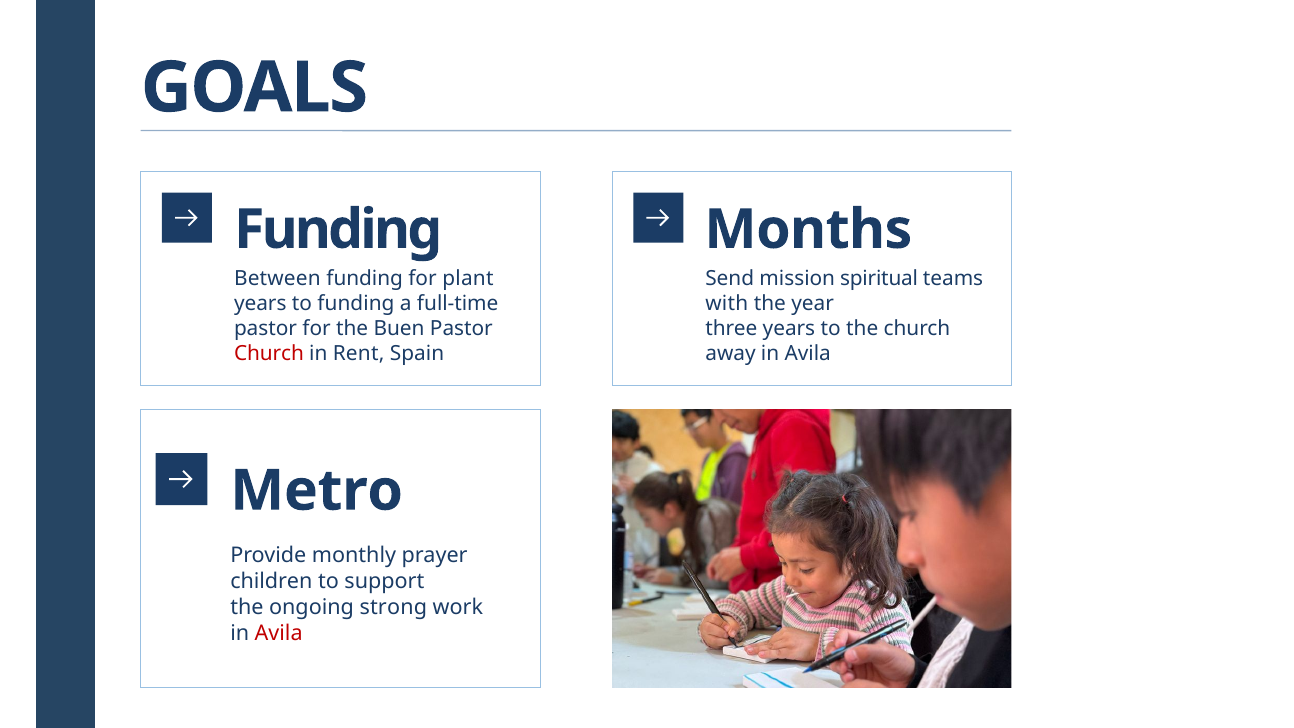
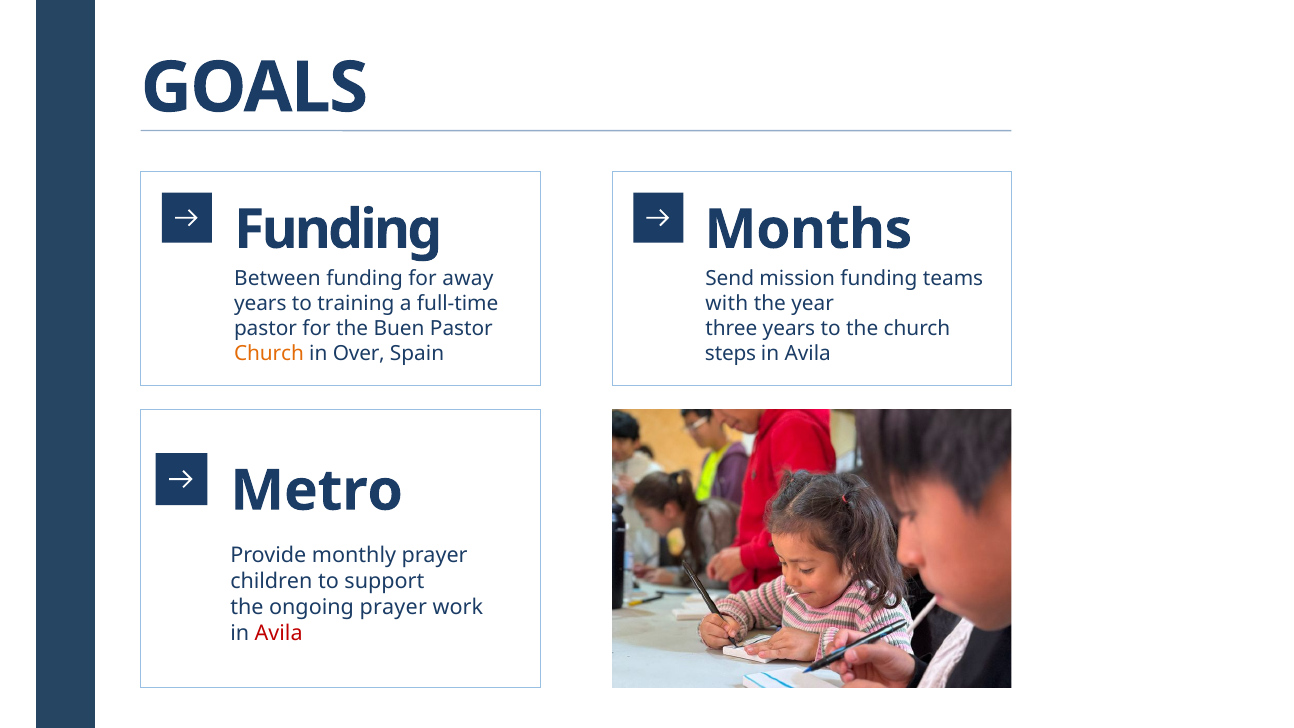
plant: plant -> away
mission spiritual: spiritual -> funding
to funding: funding -> training
Church at (269, 354) colour: red -> orange
Rent: Rent -> Over
away: away -> steps
ongoing strong: strong -> prayer
